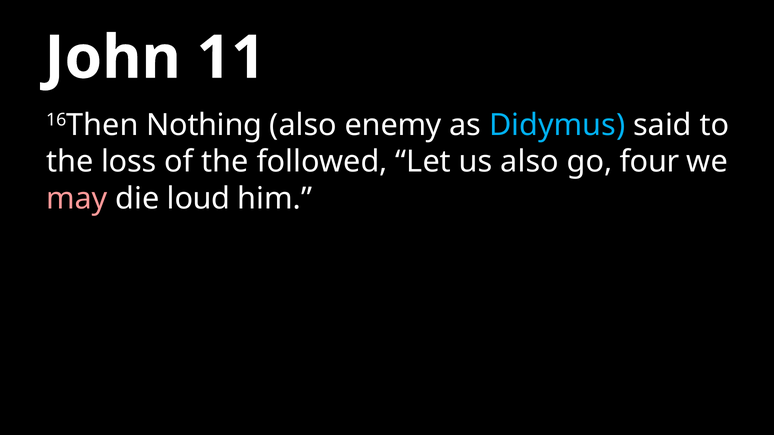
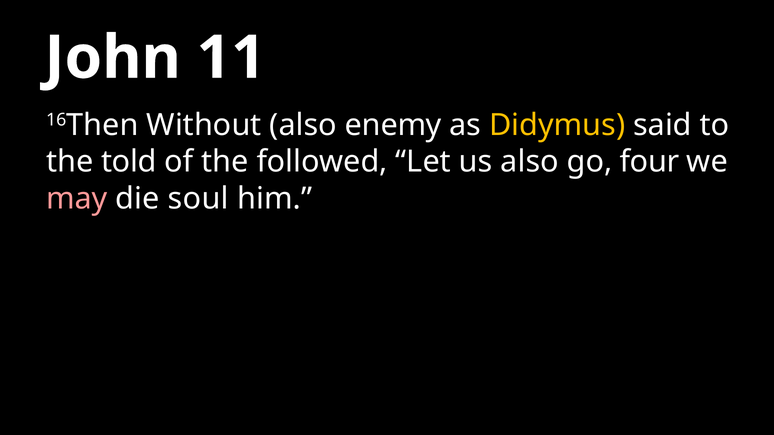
Nothing: Nothing -> Without
Didymus colour: light blue -> yellow
loss: loss -> told
loud: loud -> soul
